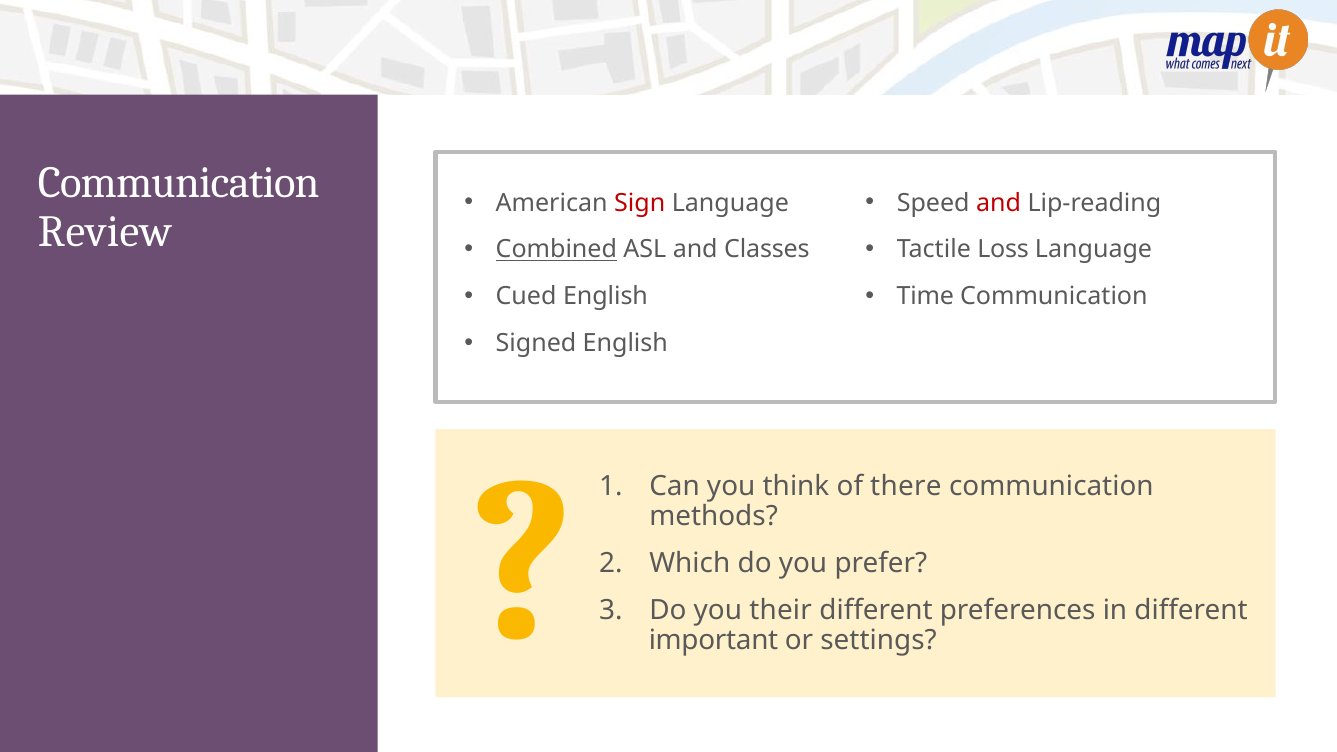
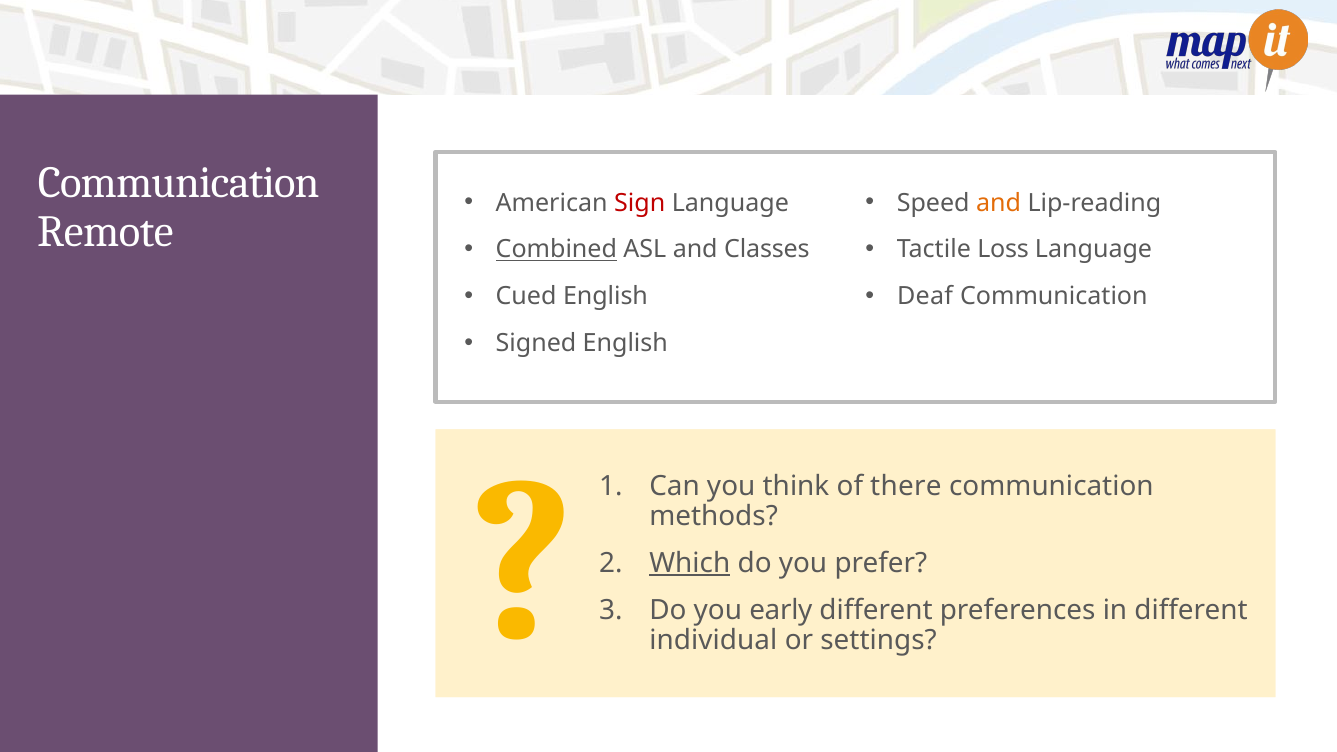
and at (999, 203) colour: red -> orange
Review: Review -> Remote
Time: Time -> Deaf
Which underline: none -> present
their: their -> early
important: important -> individual
